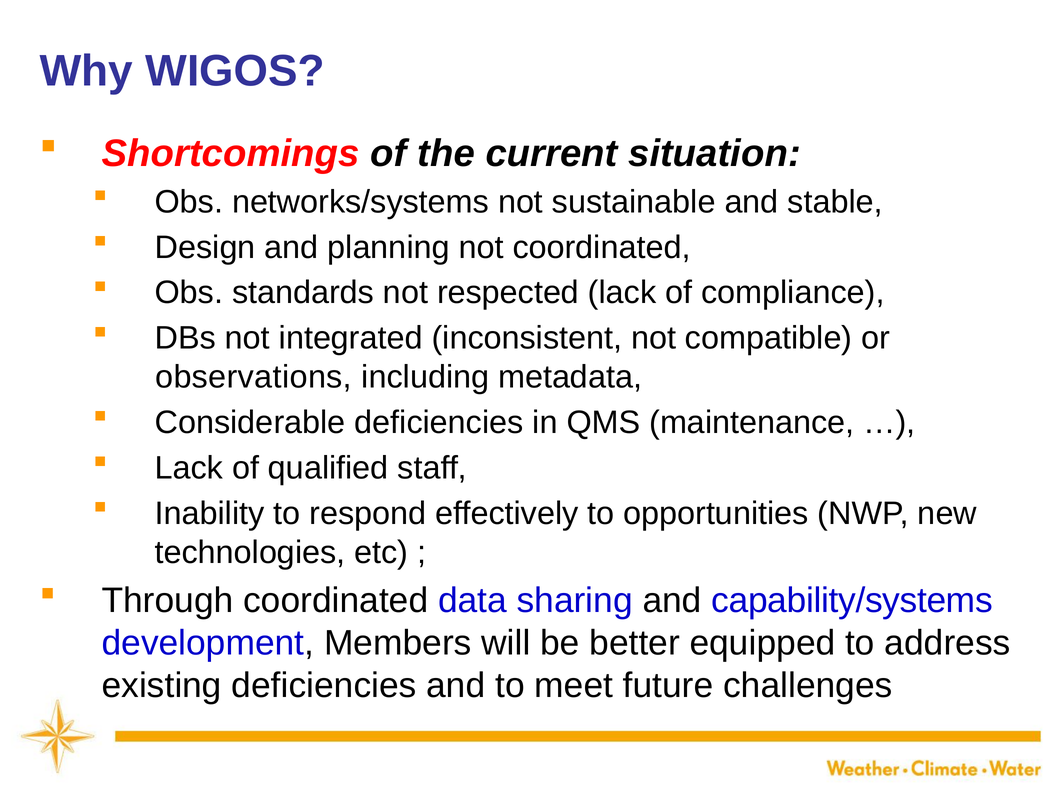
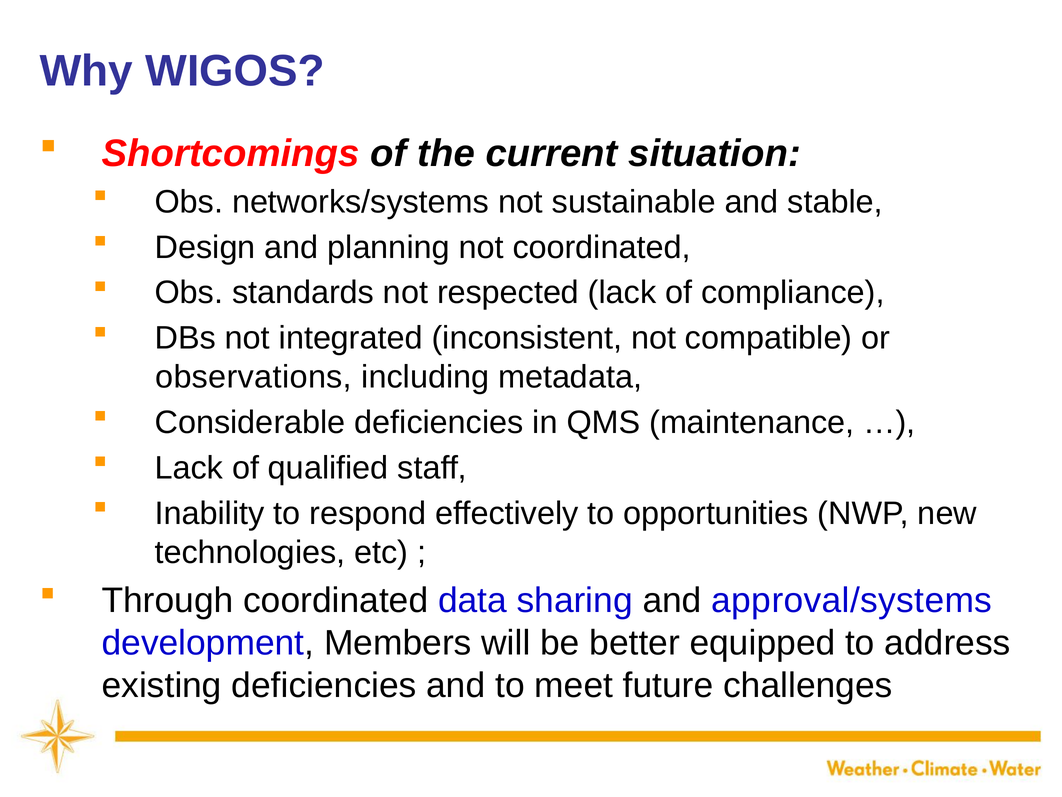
capability/systems: capability/systems -> approval/systems
